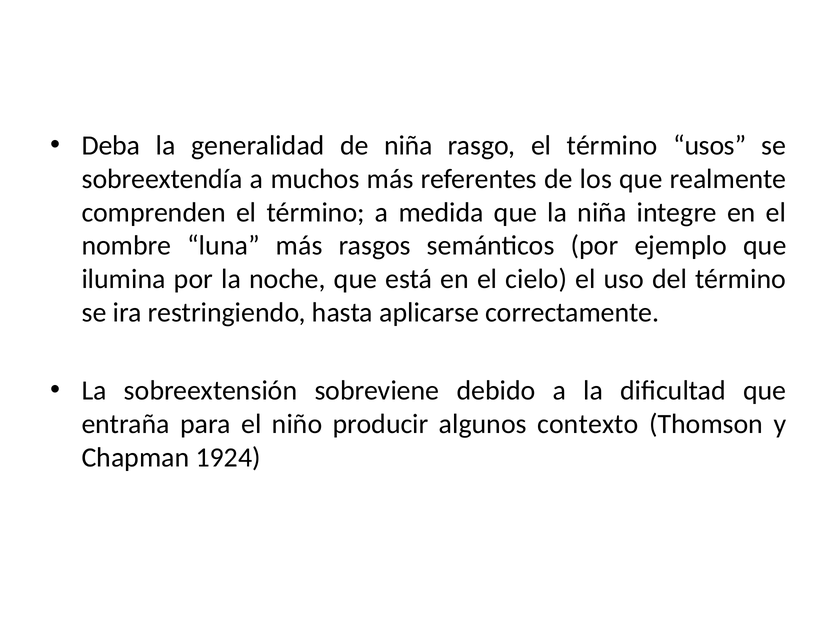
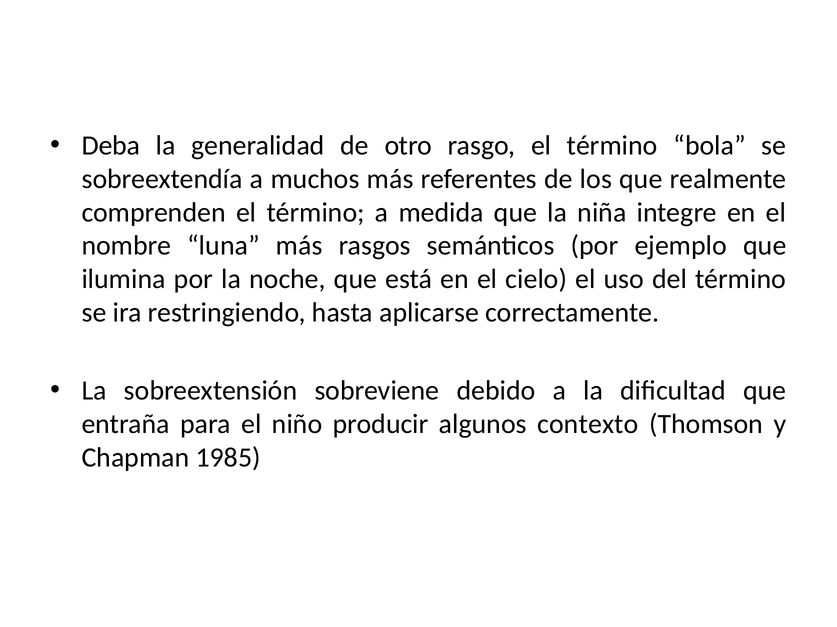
de niña: niña -> otro
usos: usos -> bola
1924: 1924 -> 1985
